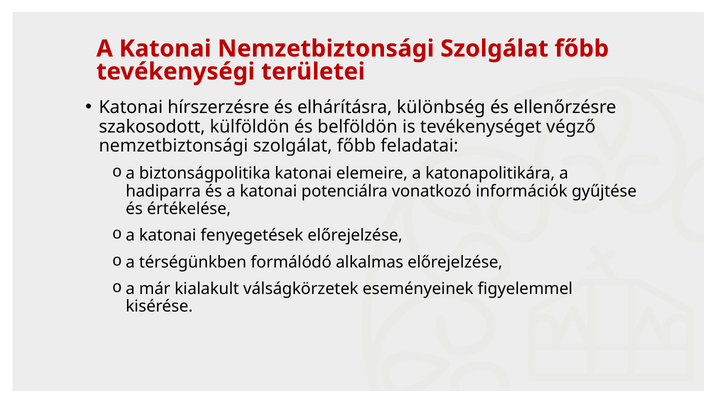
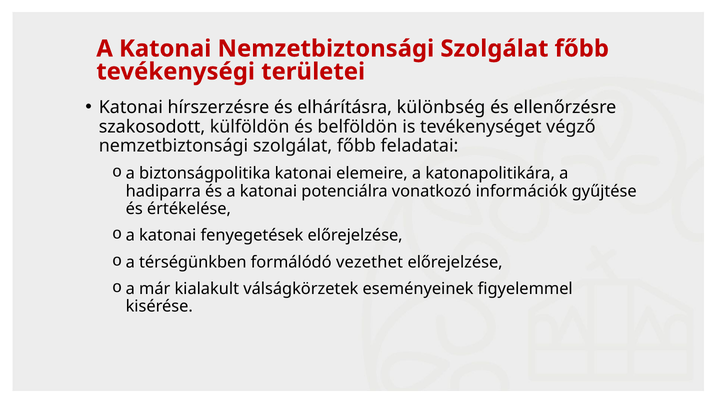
alkalmas: alkalmas -> vezethet
